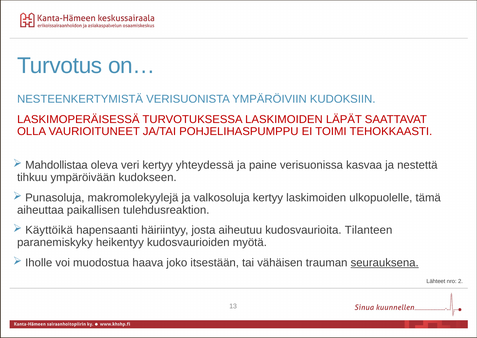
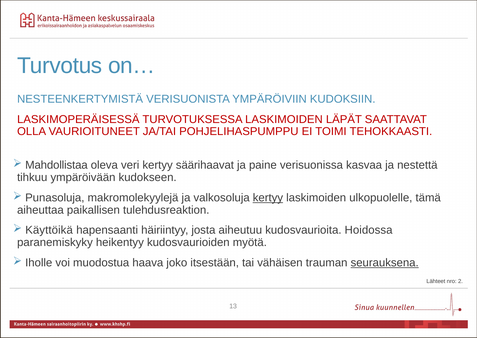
yhteydessä: yhteydessä -> säärihaavat
kertyy at (268, 197) underline: none -> present
Tilanteen: Tilanteen -> Hoidossa
